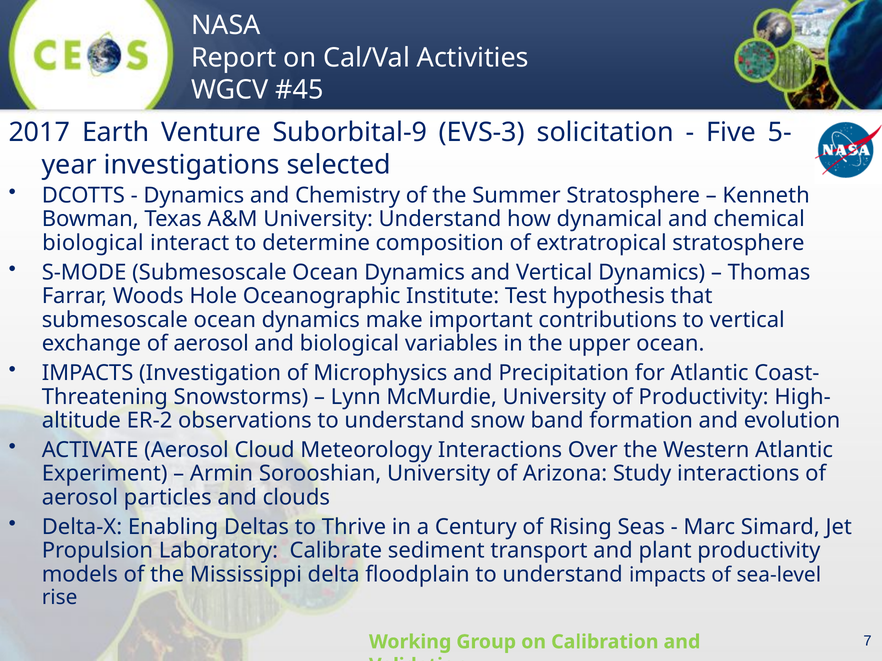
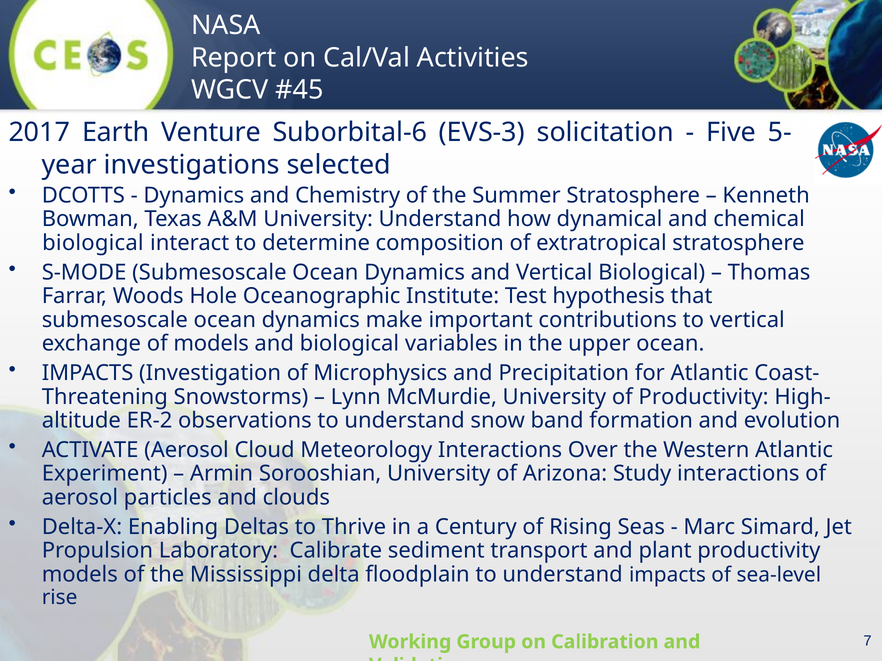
Suborbital-9: Suborbital-9 -> Suborbital-6
Vertical Dynamics: Dynamics -> Biological
exchange of aerosol: aerosol -> models
